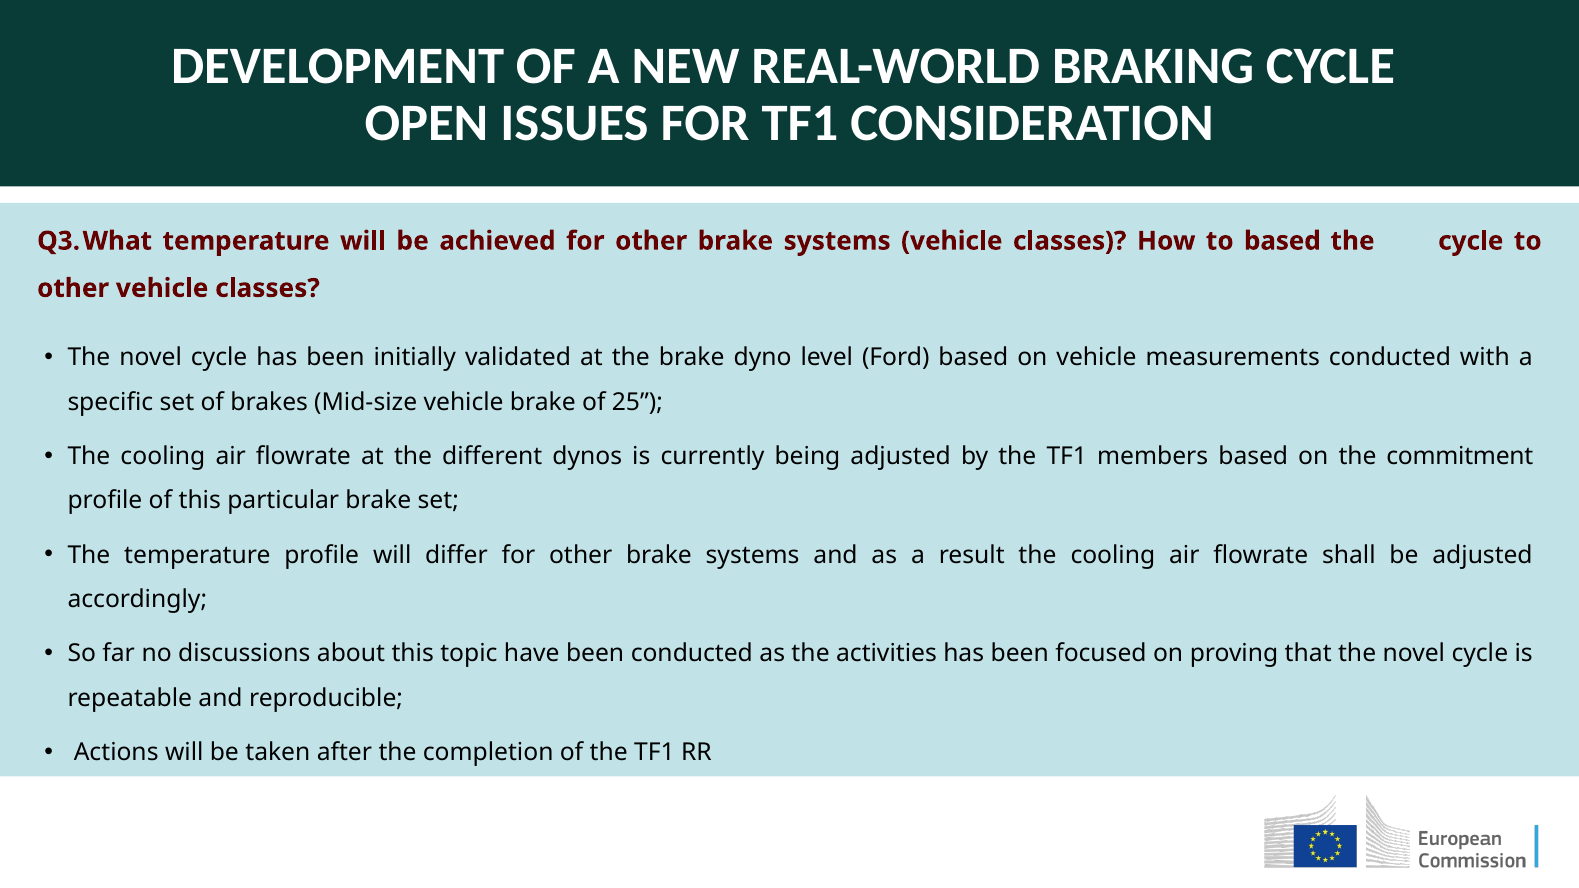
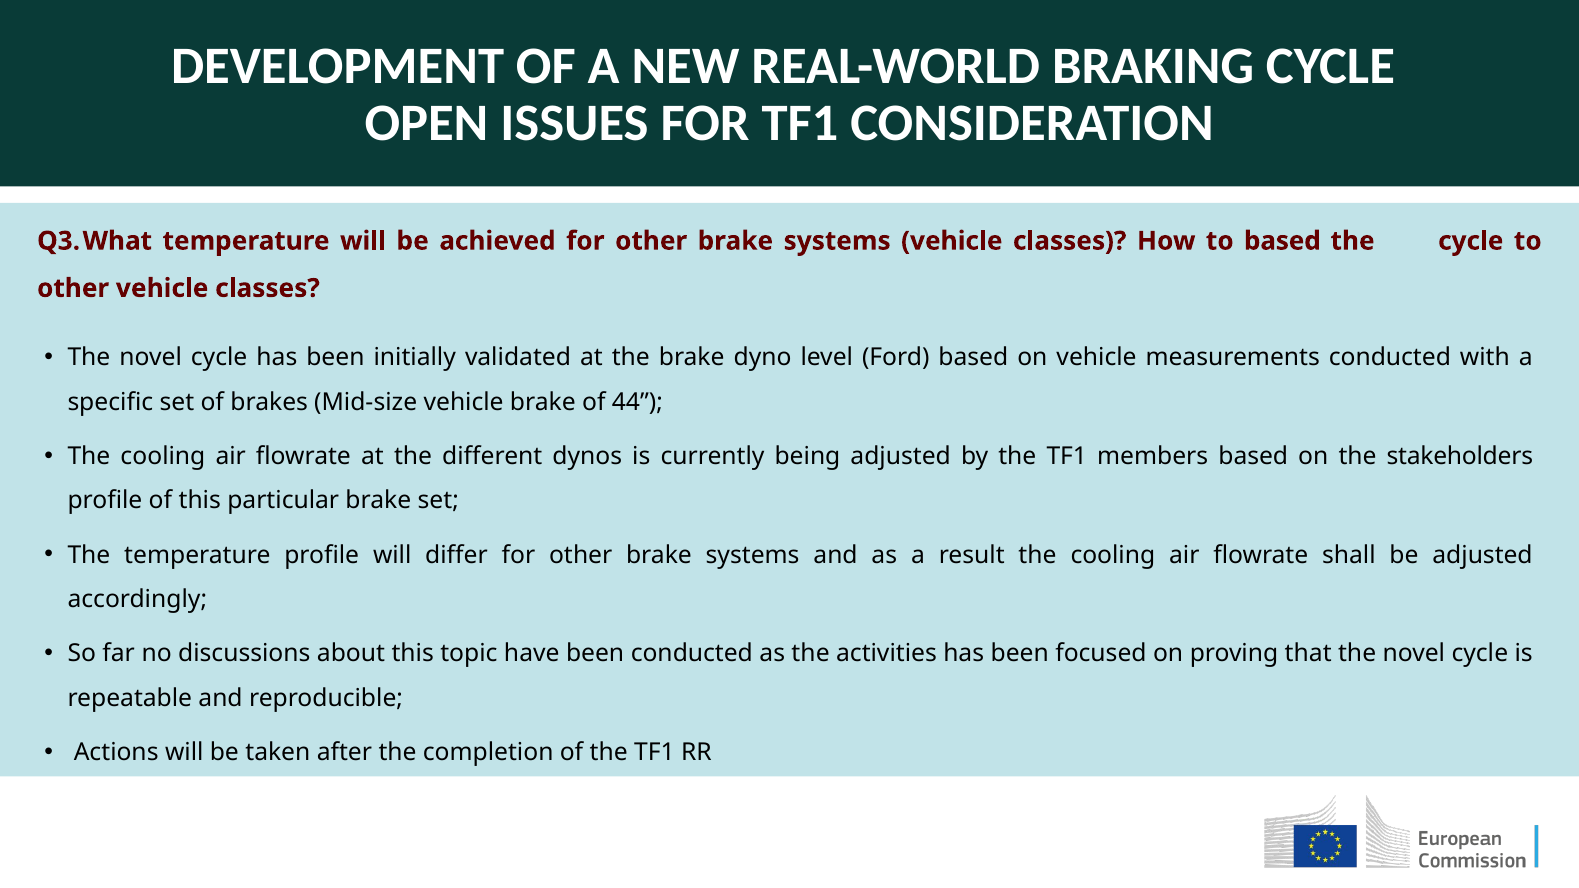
25: 25 -> 44
commitment: commitment -> stakeholders
